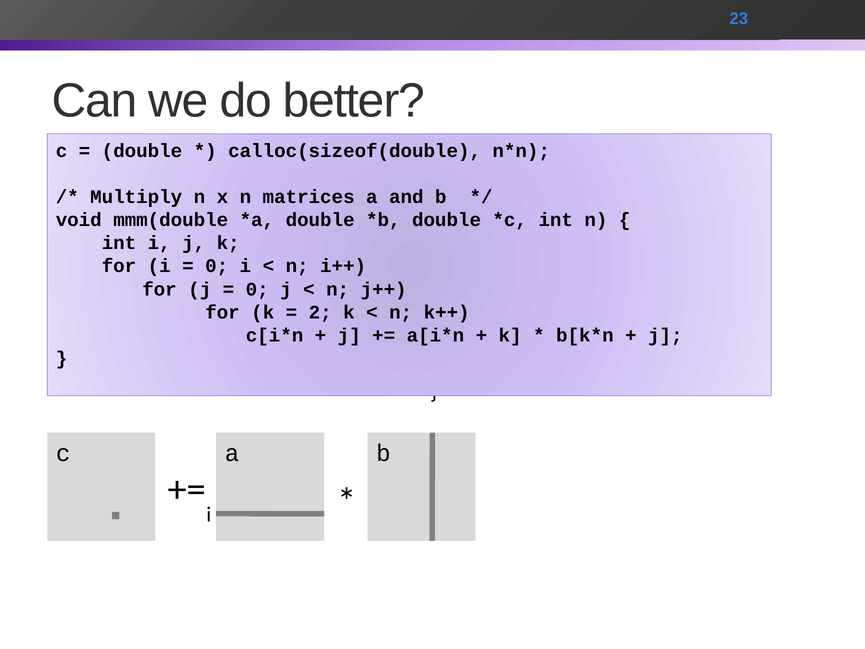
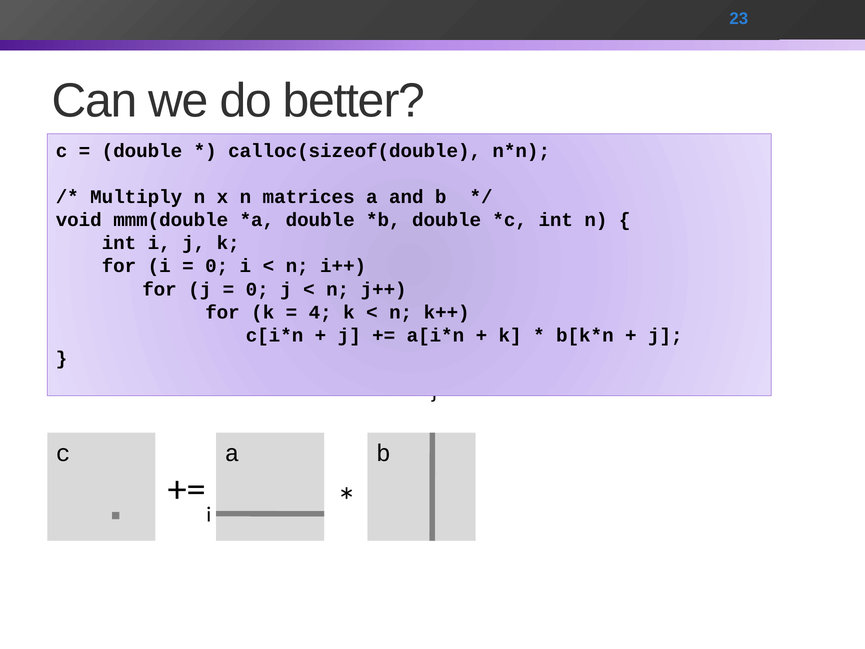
2: 2 -> 4
